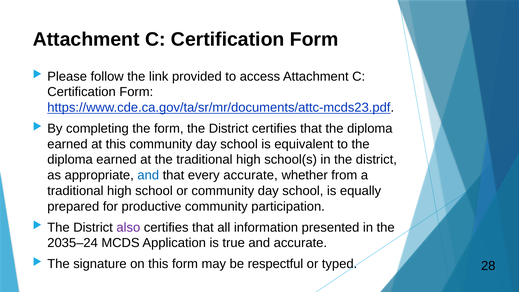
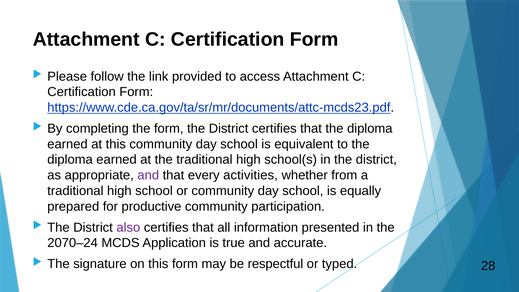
and at (148, 175) colour: blue -> purple
every accurate: accurate -> activities
2035–24: 2035–24 -> 2070–24
